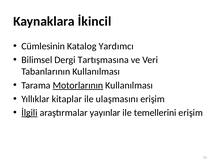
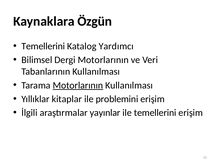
İkincil: İkincil -> Özgün
Cümlesinin at (43, 46): Cümlesinin -> Temellerini
Dergi Tartışmasına: Tartışmasına -> Motorlarının
ulaşmasını: ulaşmasını -> problemini
İlgili underline: present -> none
